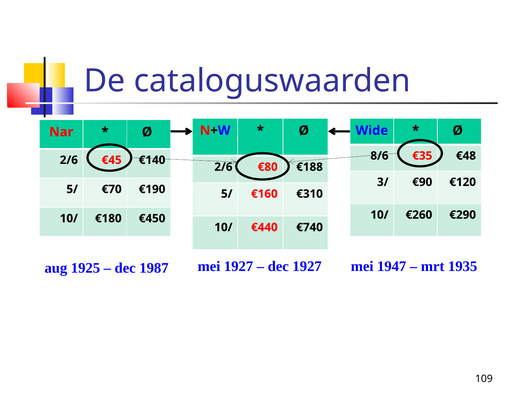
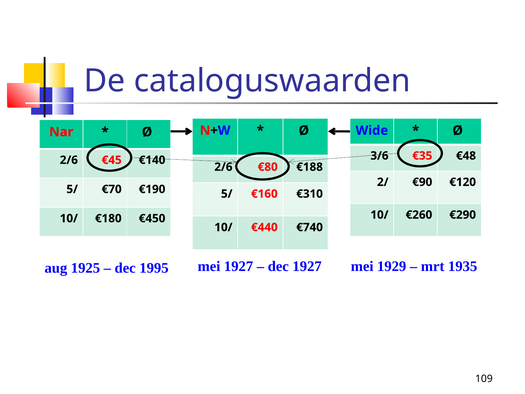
8/6: 8/6 -> 3/6
3/: 3/ -> 2/
1987: 1987 -> 1995
1947: 1947 -> 1929
